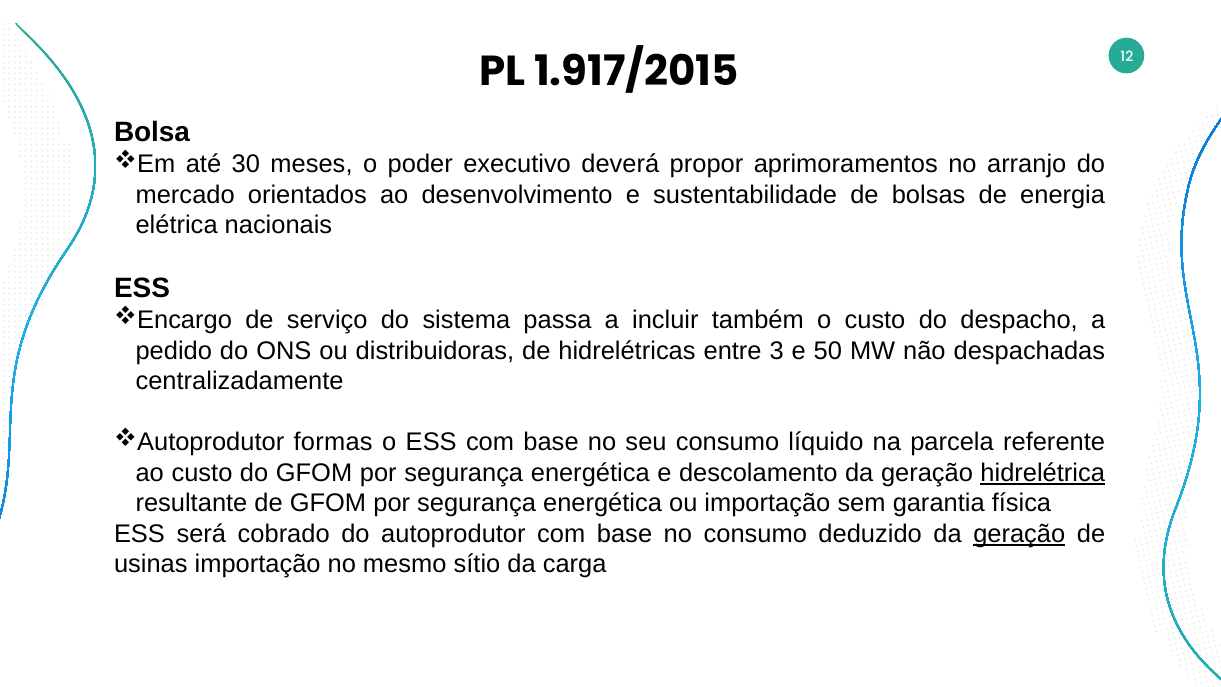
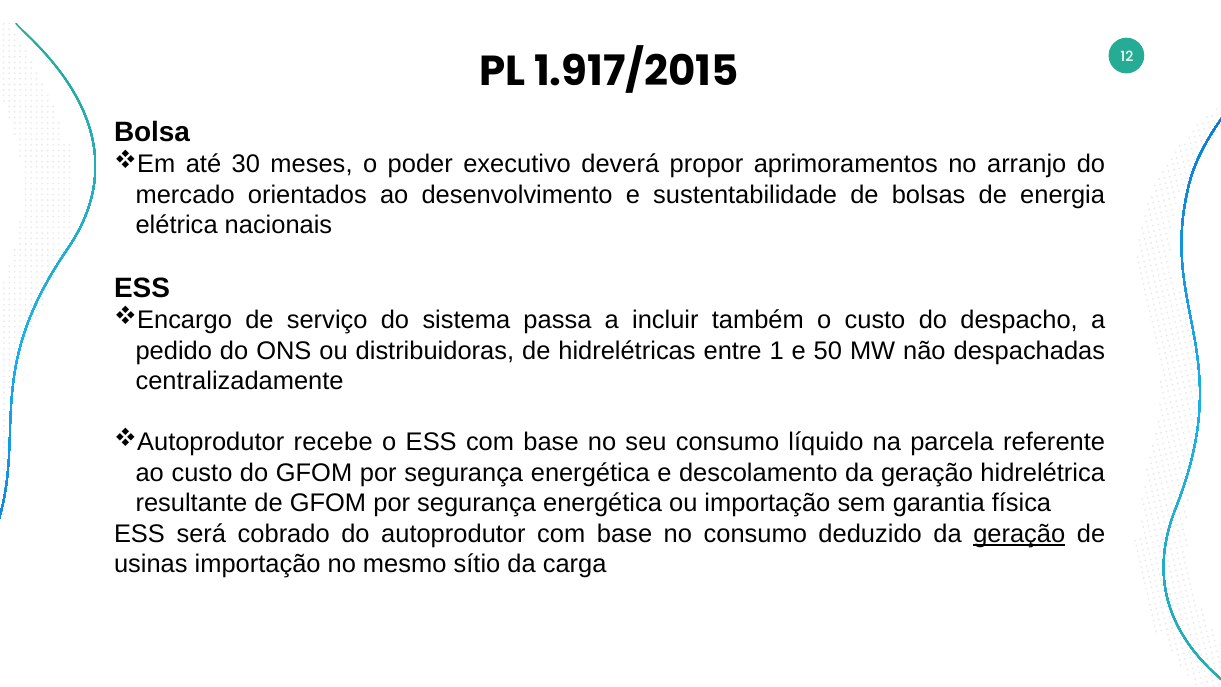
3: 3 -> 1
formas: formas -> recebe
hidrelétrica underline: present -> none
